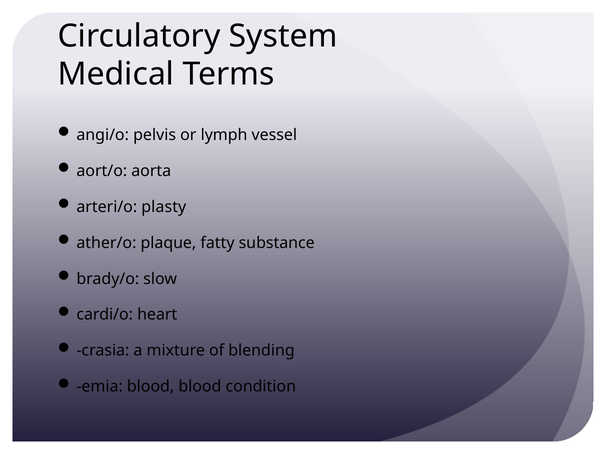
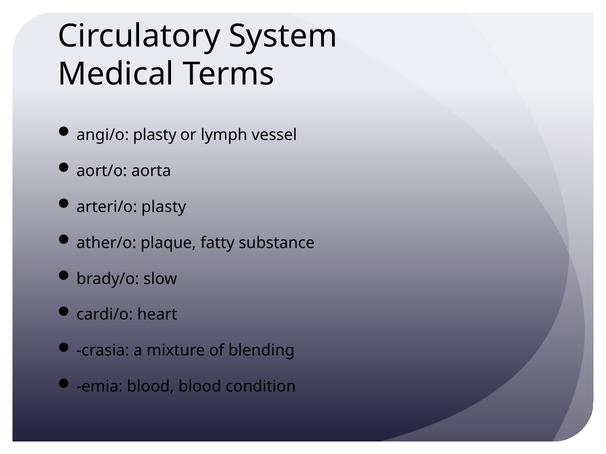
angi/o pelvis: pelvis -> plasty
